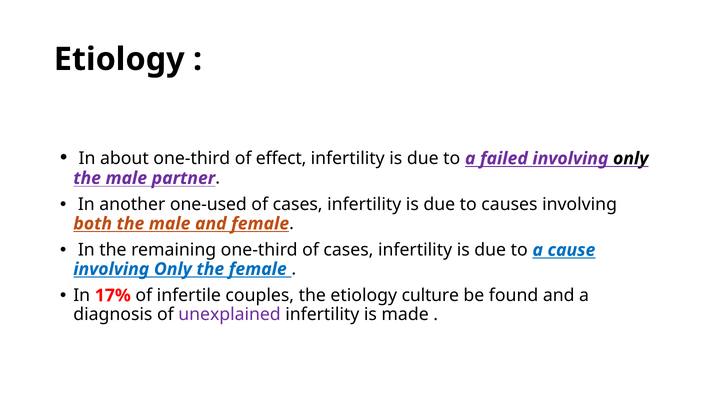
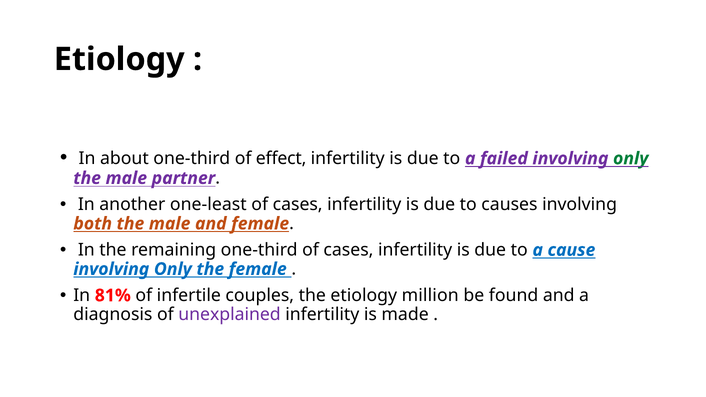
only at (631, 159) colour: black -> green
one-used: one-used -> one-least
17%: 17% -> 81%
culture: culture -> million
